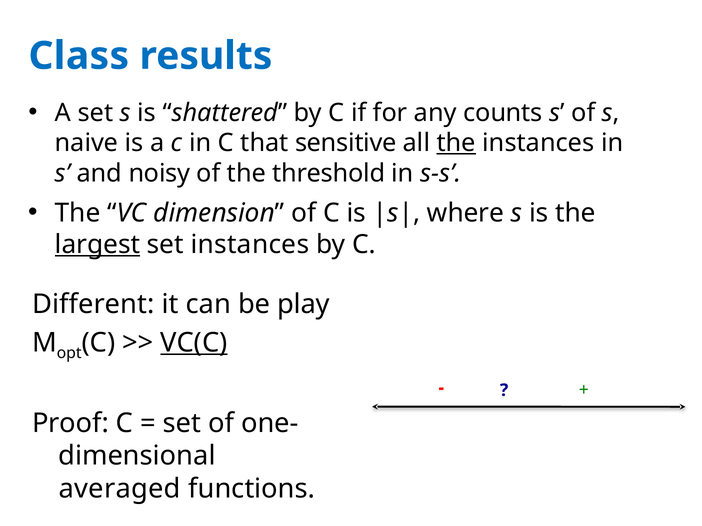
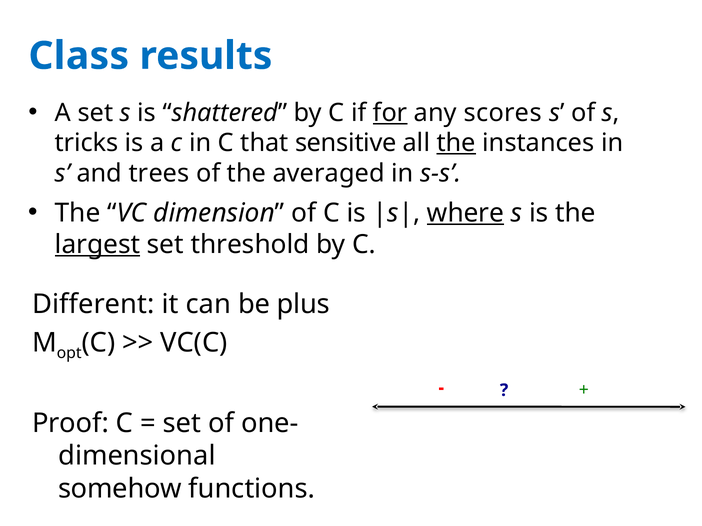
for underline: none -> present
counts: counts -> scores
naive: naive -> tricks
noisy: noisy -> trees
threshold: threshold -> averaged
where underline: none -> present
set instances: instances -> threshold
play: play -> plus
VC(C underline: present -> none
averaged: averaged -> somehow
